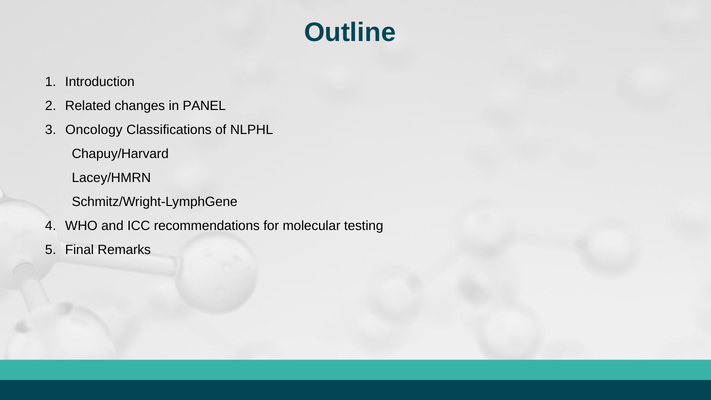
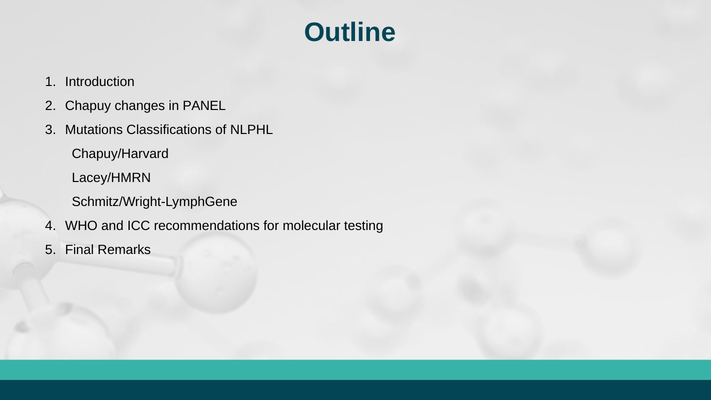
Related: Related -> Chapuy
Oncology: Oncology -> Mutations
